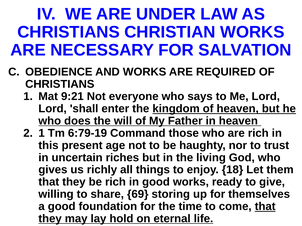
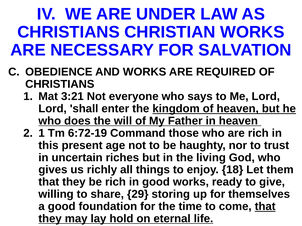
9:21: 9:21 -> 3:21
6:79-19: 6:79-19 -> 6:72-19
69: 69 -> 29
